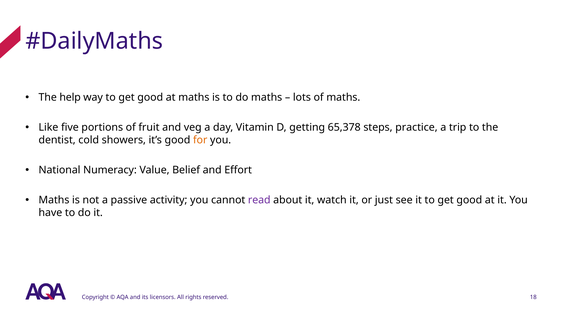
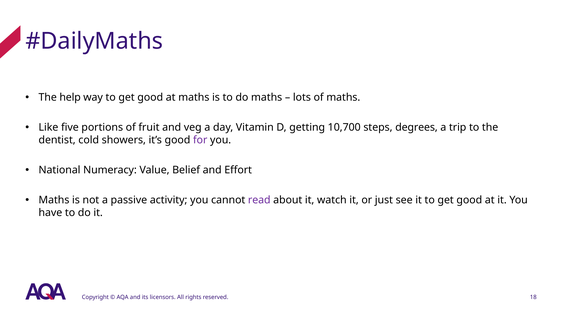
65,378: 65,378 -> 10,700
practice: practice -> degrees
for colour: orange -> purple
